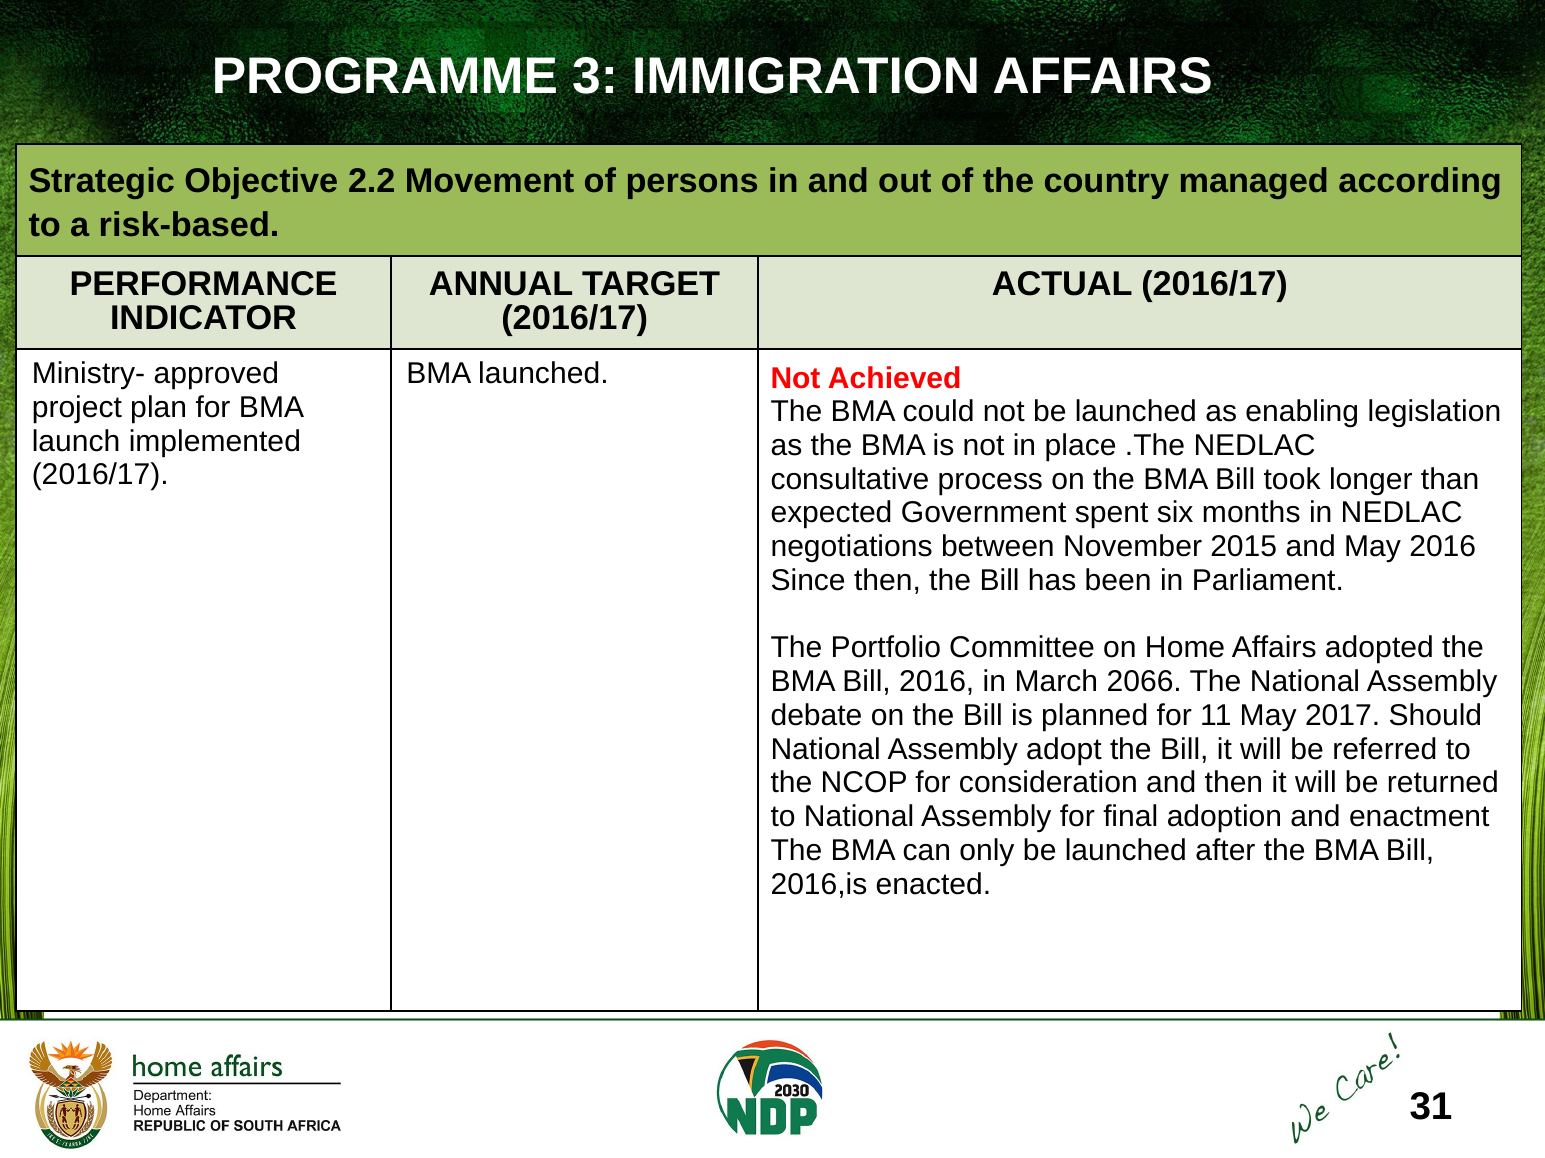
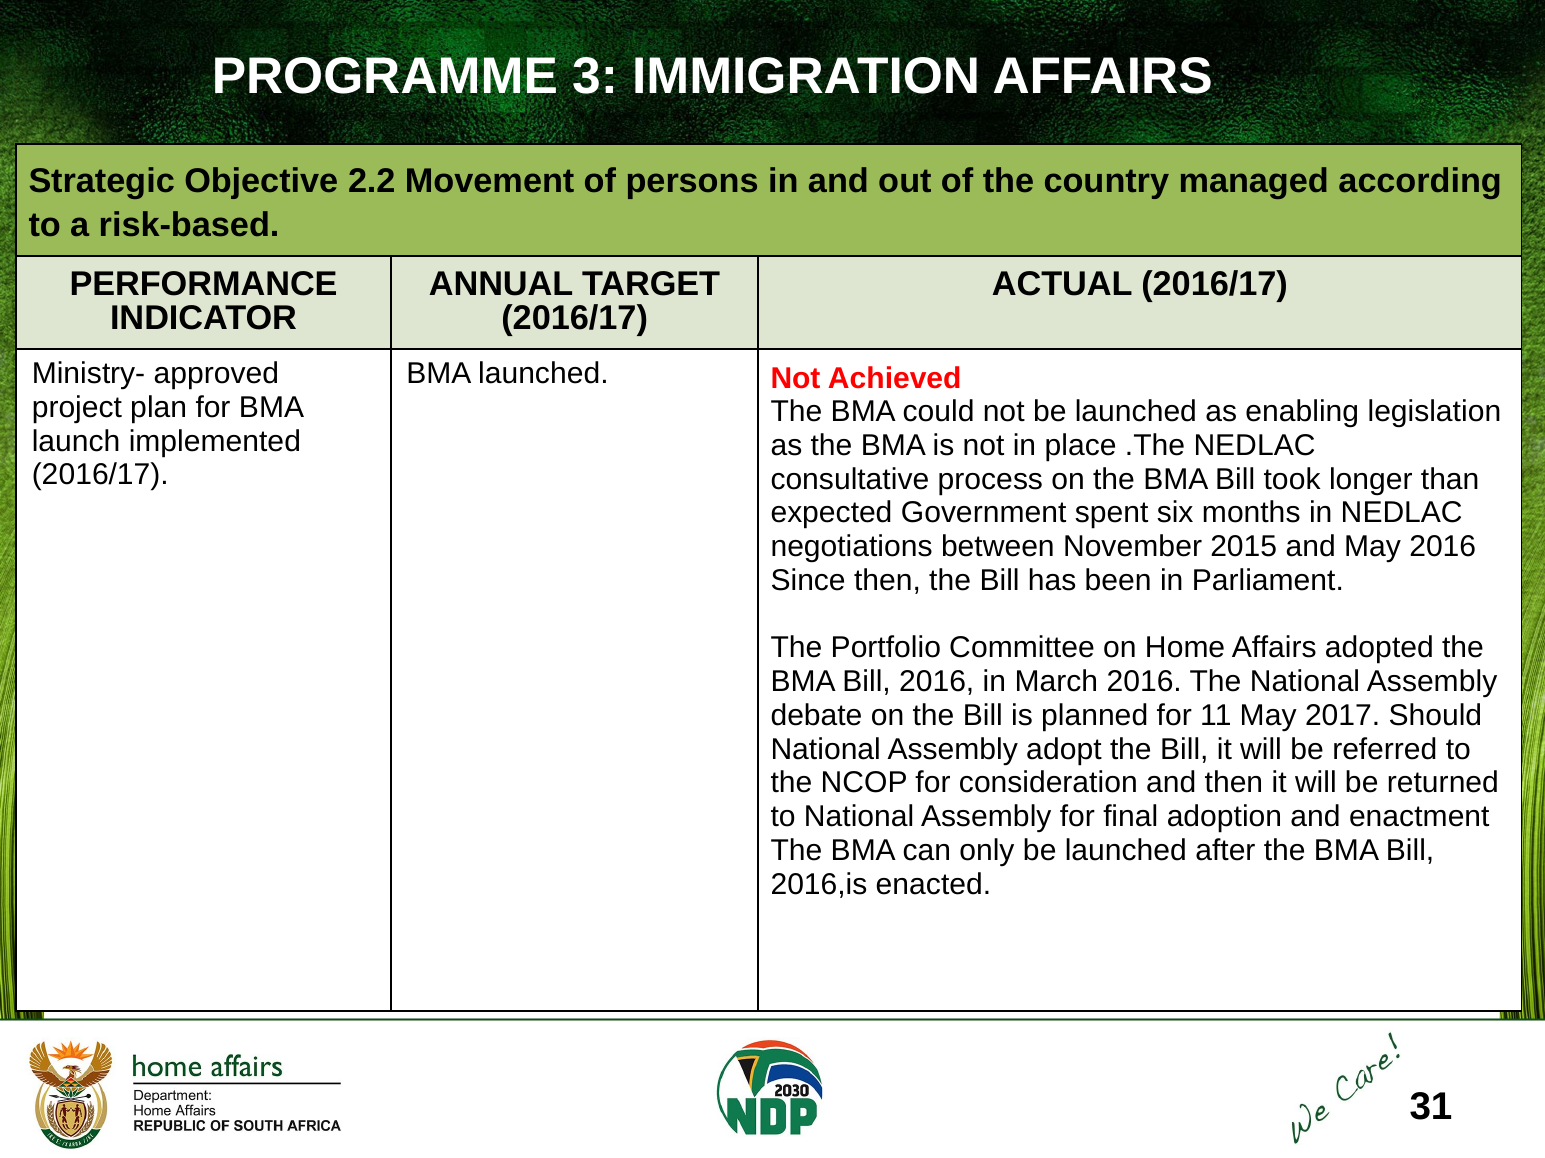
March 2066: 2066 -> 2016
